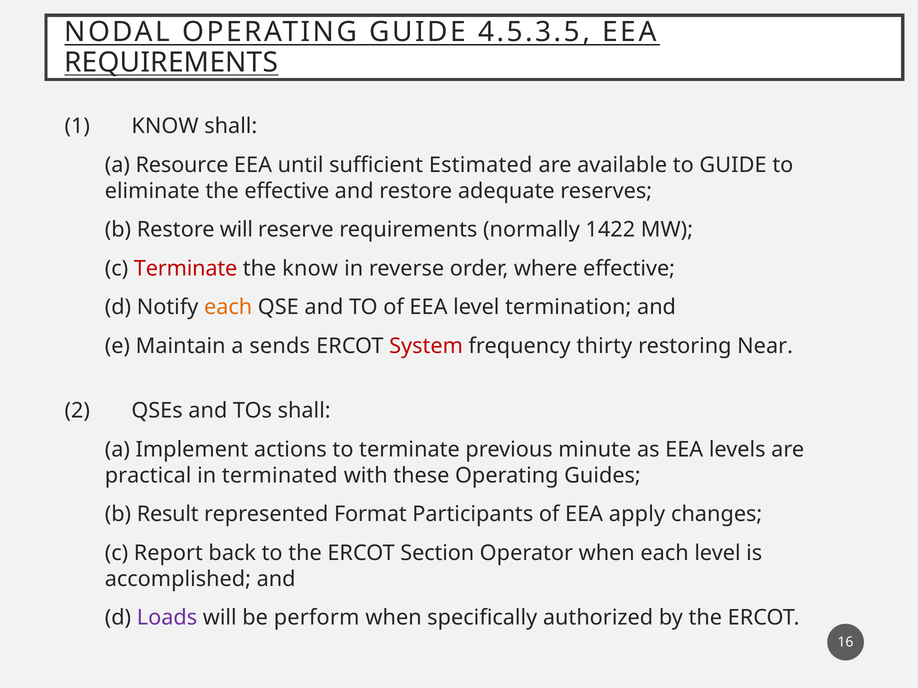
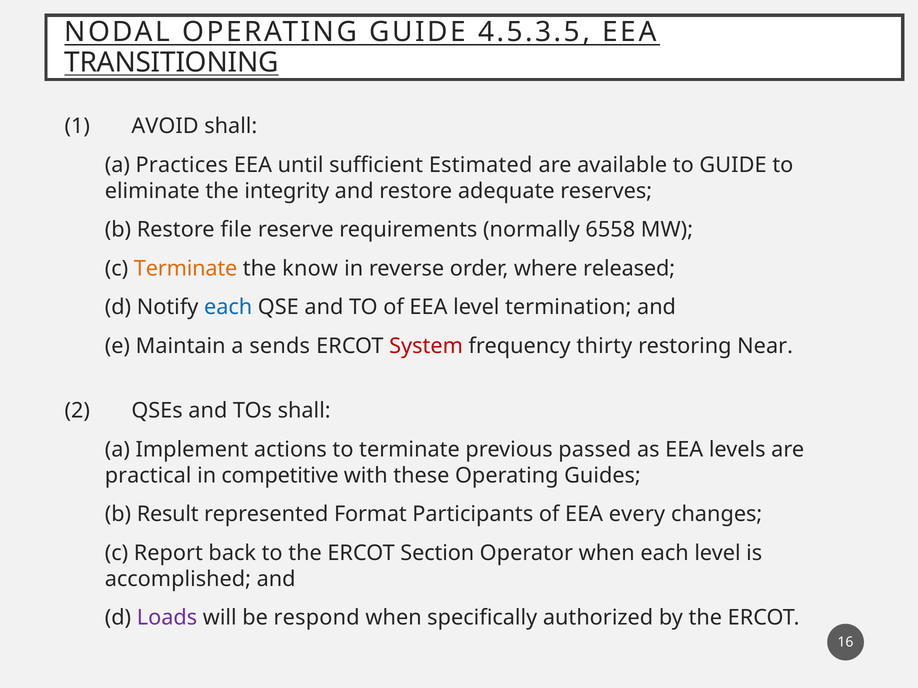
REQUIREMENTS at (171, 62): REQUIREMENTS -> TRANSITIONING
1 KNOW: KNOW -> AVOID
Resource: Resource -> Practices
the effective: effective -> integrity
Restore will: will -> file
1422: 1422 -> 6558
Terminate at (186, 269) colour: red -> orange
where effective: effective -> released
each at (228, 307) colour: orange -> blue
minute: minute -> passed
terminated: terminated -> competitive
apply: apply -> every
perform: perform -> respond
